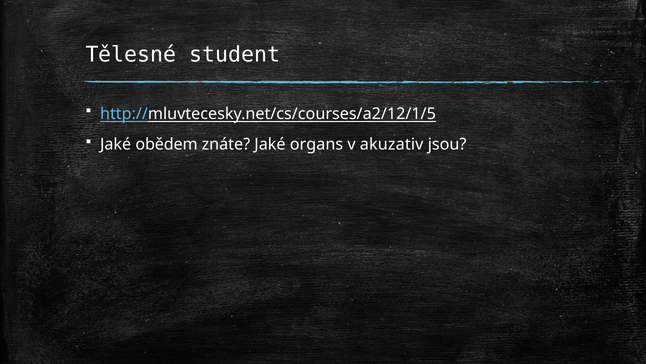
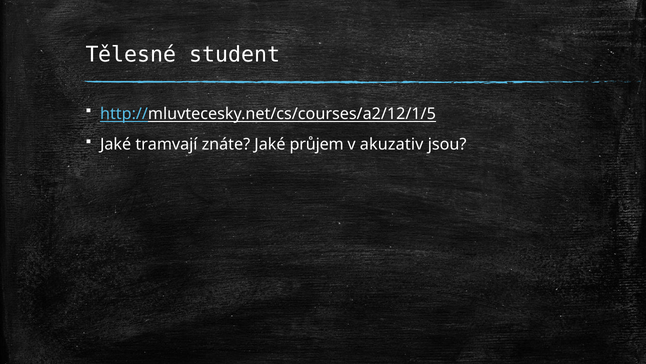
obědem: obědem -> tramvají
organs: organs -> průjem
